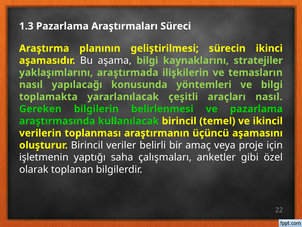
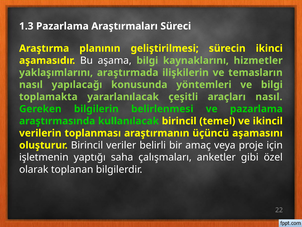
stratejiler: stratejiler -> hizmetler
